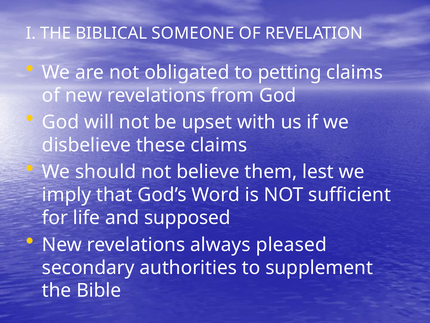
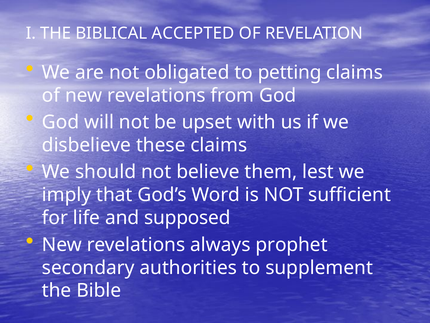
SOMEONE: SOMEONE -> ACCEPTED
pleased: pleased -> prophet
